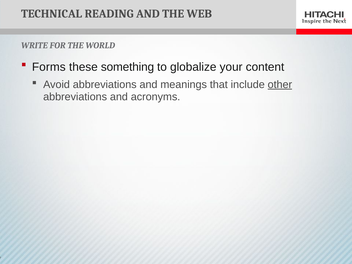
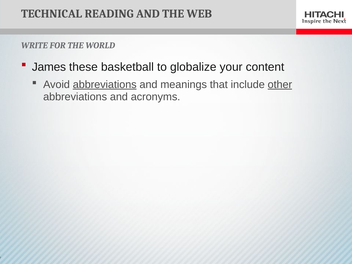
Forms: Forms -> James
something: something -> basketball
abbreviations at (105, 85) underline: none -> present
